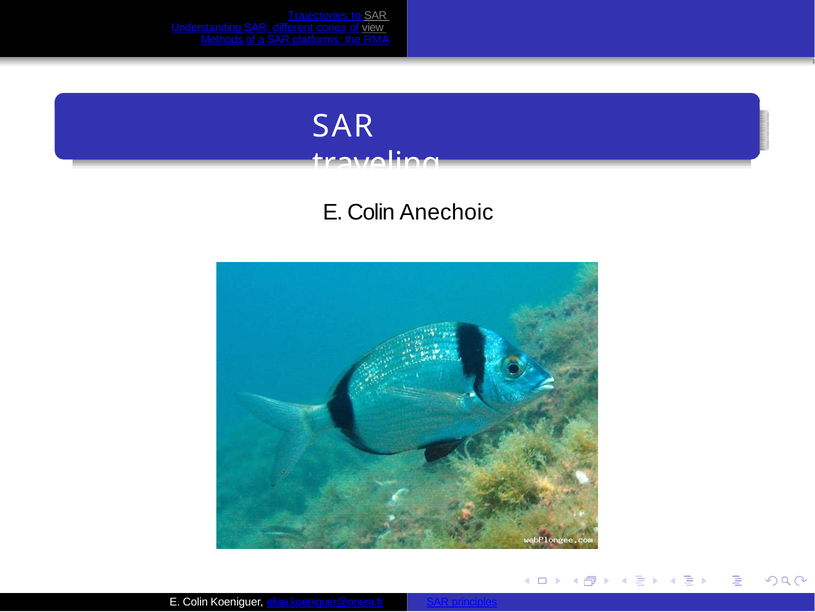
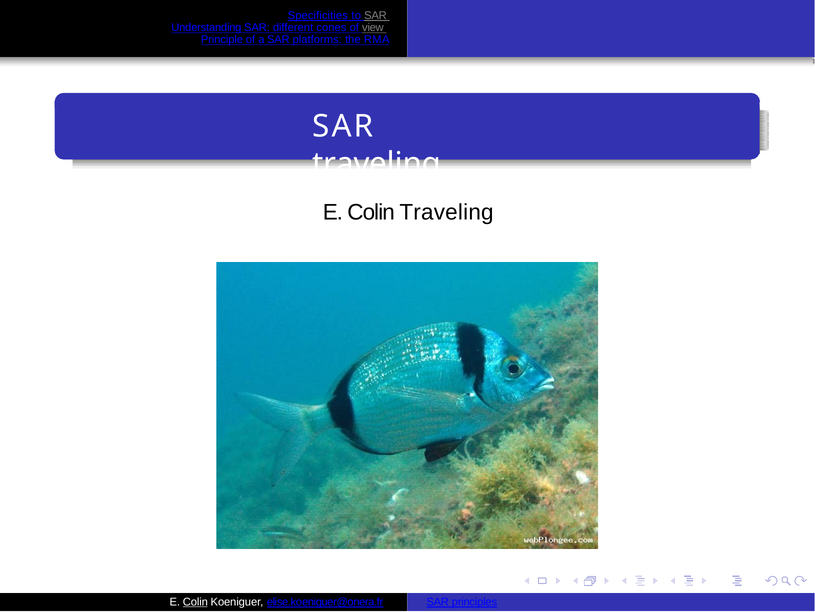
Trajectories: Trajectories -> Specificities
Methods: Methods -> Principle
Colin Anechoic: Anechoic -> Traveling
Colin at (195, 602) underline: none -> present
